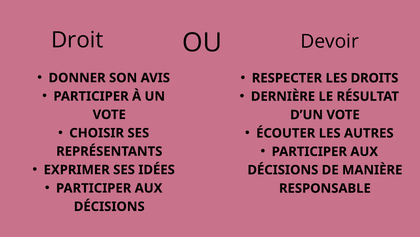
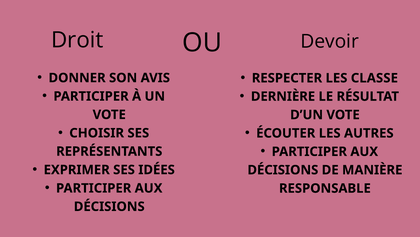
DROITS: DROITS -> CLASSE
